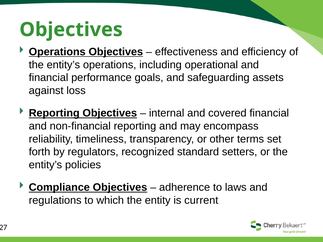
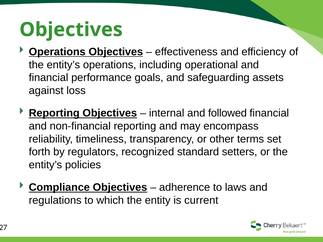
covered: covered -> followed
